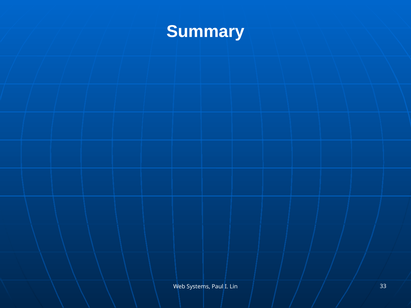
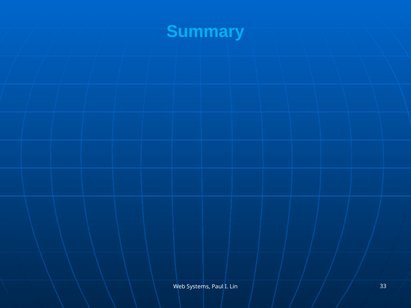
Summary colour: white -> light blue
